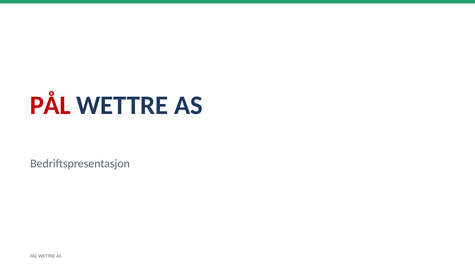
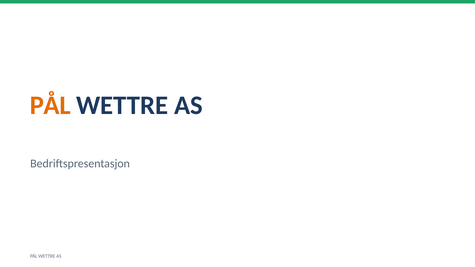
PÅL at (50, 105) colour: red -> orange
